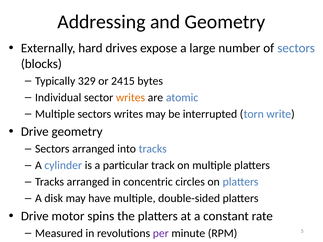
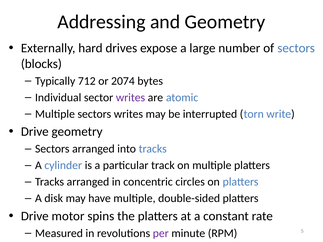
329: 329 -> 712
2415: 2415 -> 2074
writes at (131, 98) colour: orange -> purple
